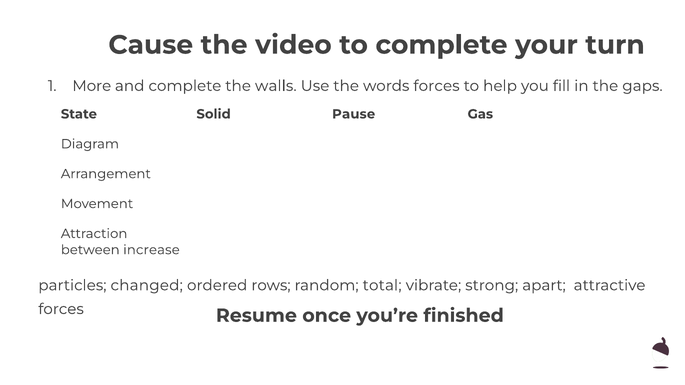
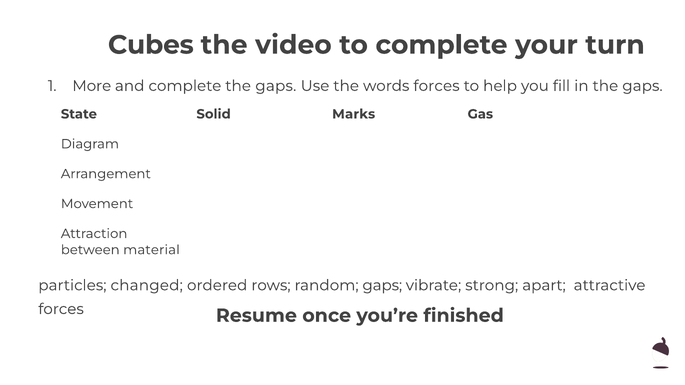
Cause: Cause -> Cubes
complete the walls: walls -> gaps
Pause: Pause -> Marks
increase: increase -> material
random total: total -> gaps
